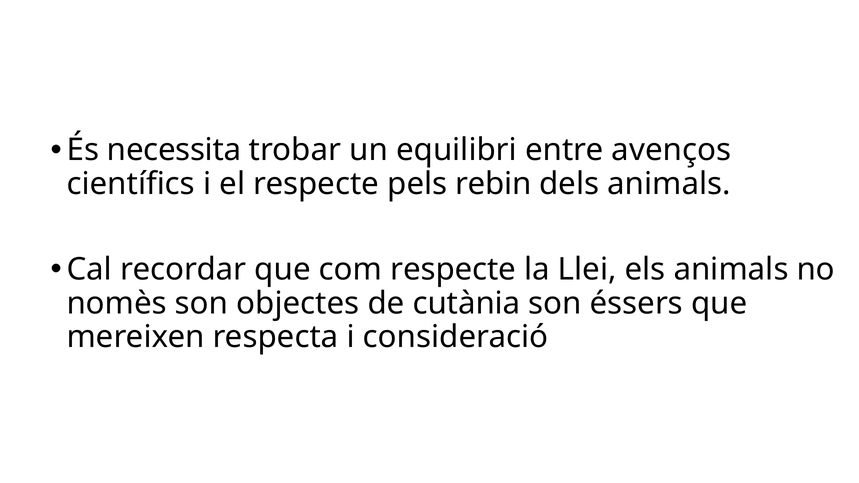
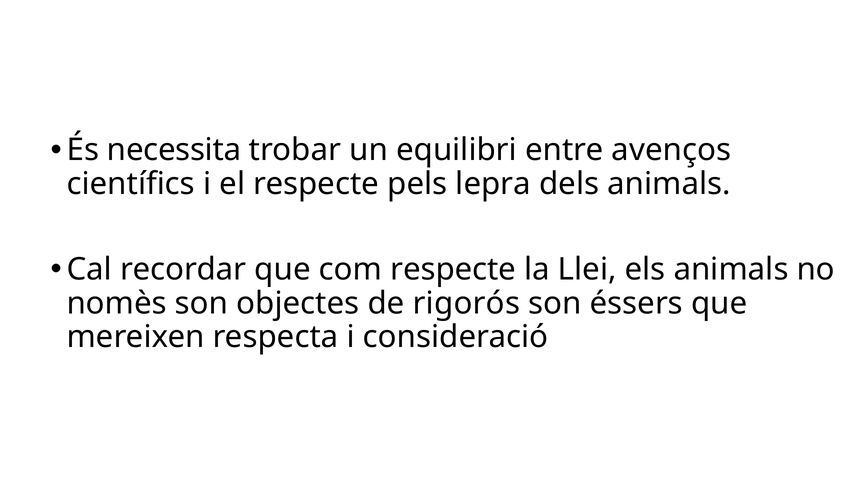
rebin: rebin -> lepra
cutània: cutània -> rigorós
